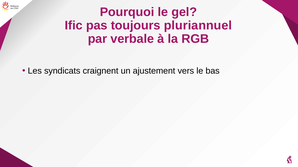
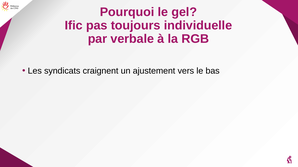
pluriannuel: pluriannuel -> individuelle
